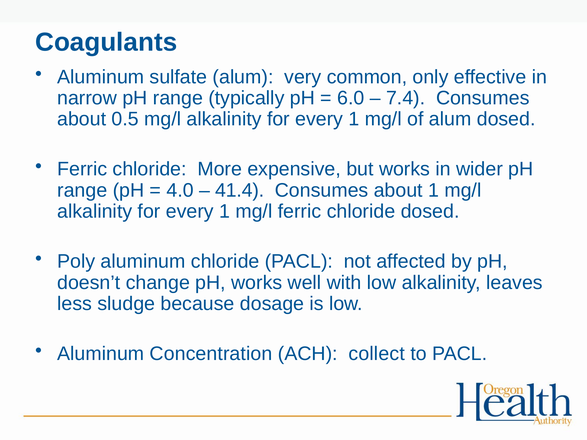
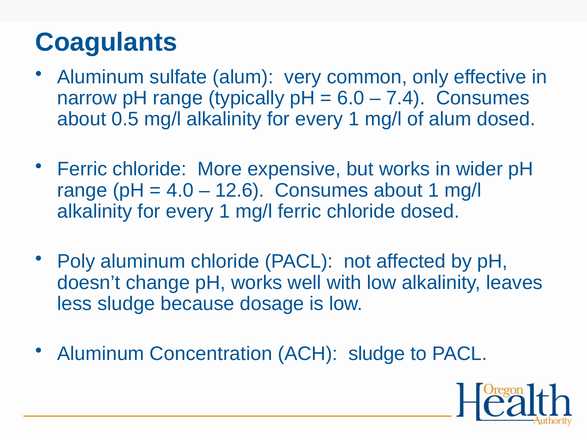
41.4: 41.4 -> 12.6
ACH collect: collect -> sludge
